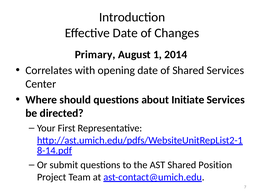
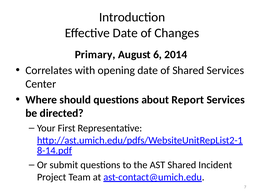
1: 1 -> 6
Initiate: Initiate -> Report
Position: Position -> Incident
